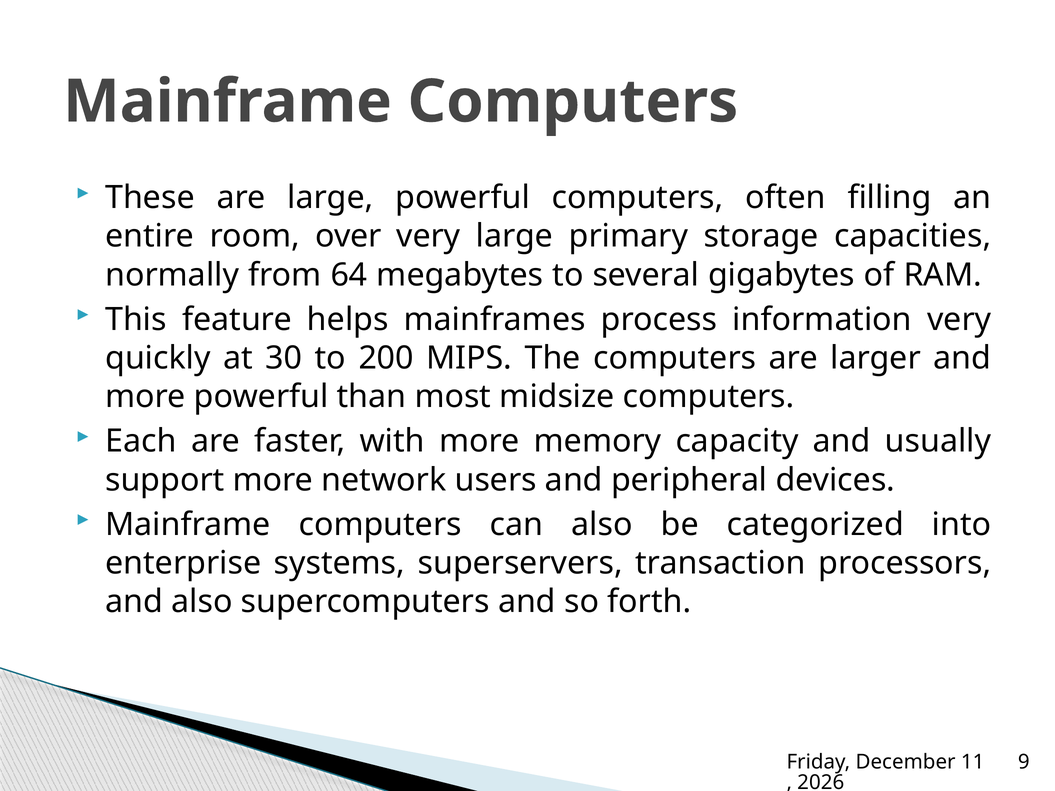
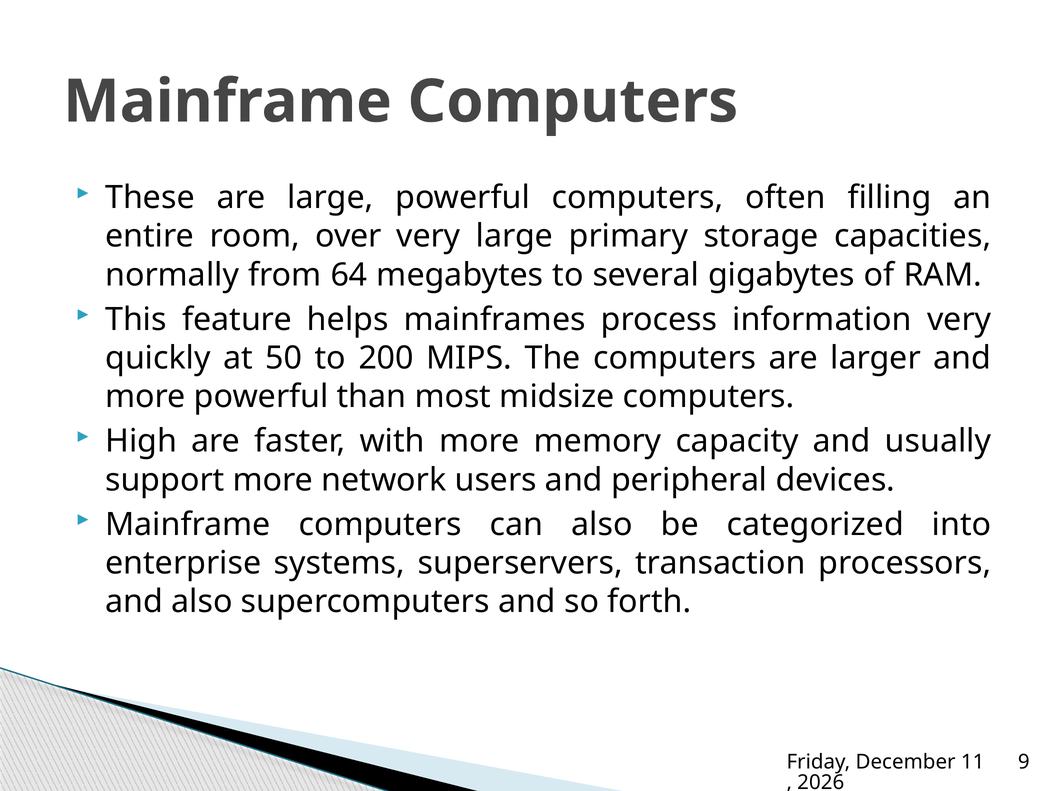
30: 30 -> 50
Each: Each -> High
